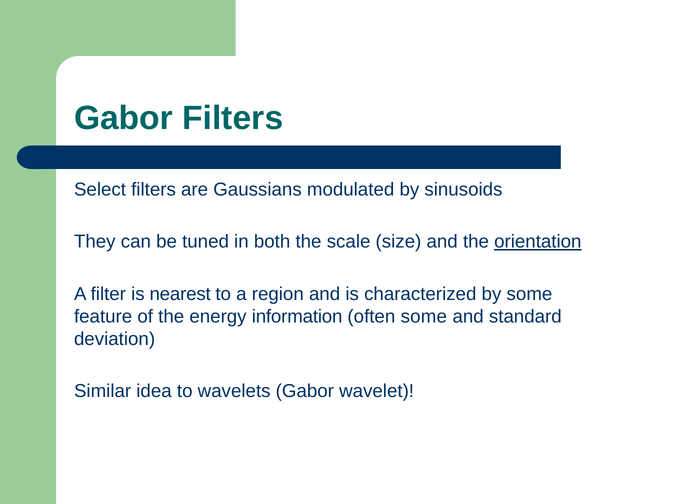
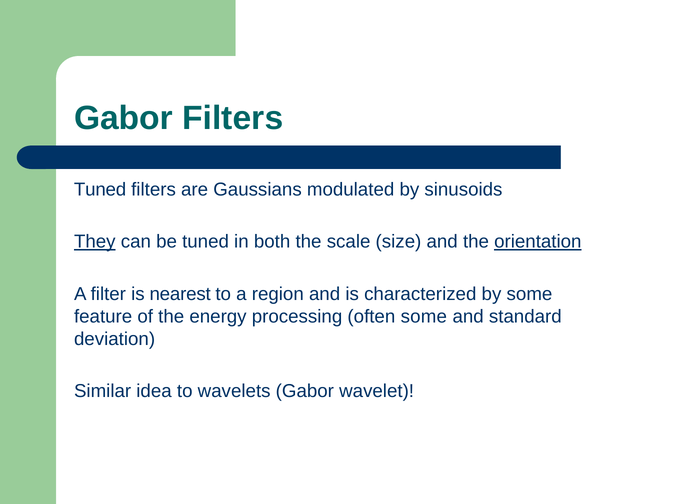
Select at (100, 190): Select -> Tuned
They underline: none -> present
information: information -> processing
